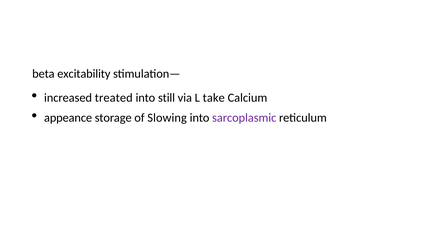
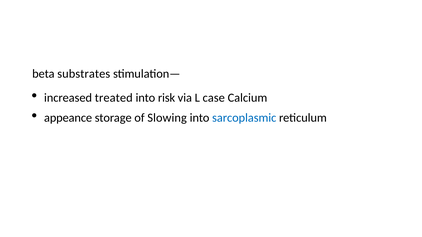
excitability: excitability -> substrates
still: still -> risk
take: take -> case
sarcoplasmic colour: purple -> blue
